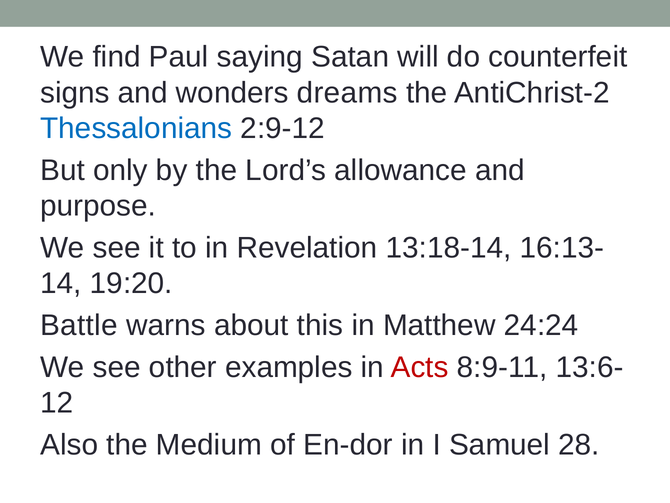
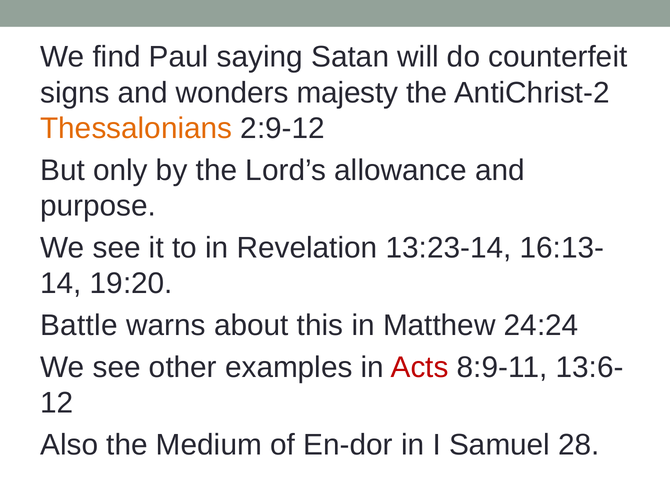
dreams: dreams -> majesty
Thessalonians colour: blue -> orange
13:18-14: 13:18-14 -> 13:23-14
